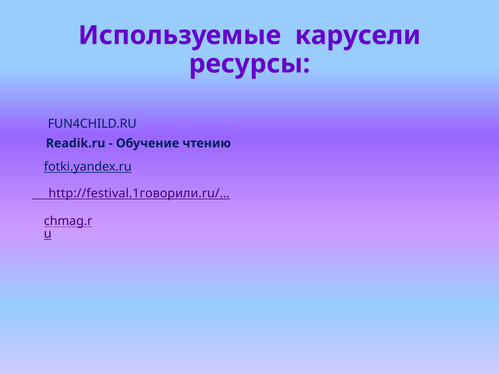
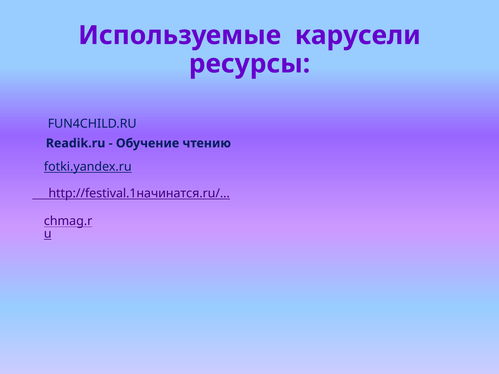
http://festival.1говорили.ru/…: http://festival.1говорили.ru/… -> http://festival.1начинатся.ru/…
